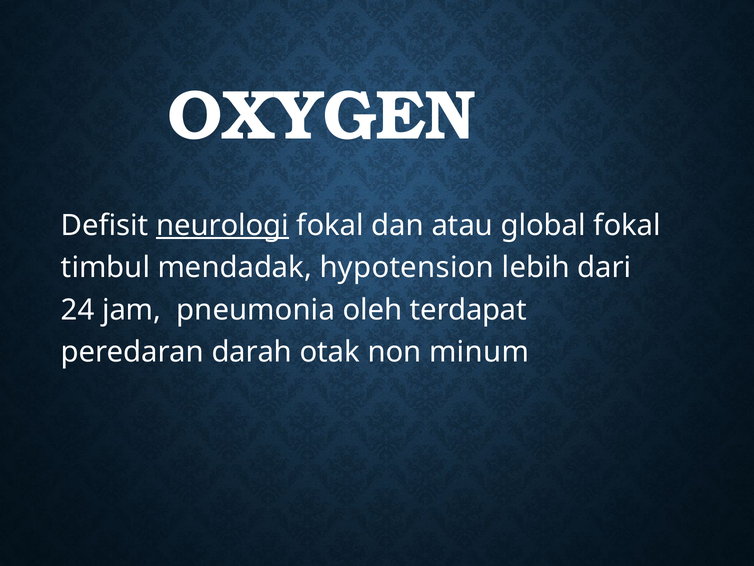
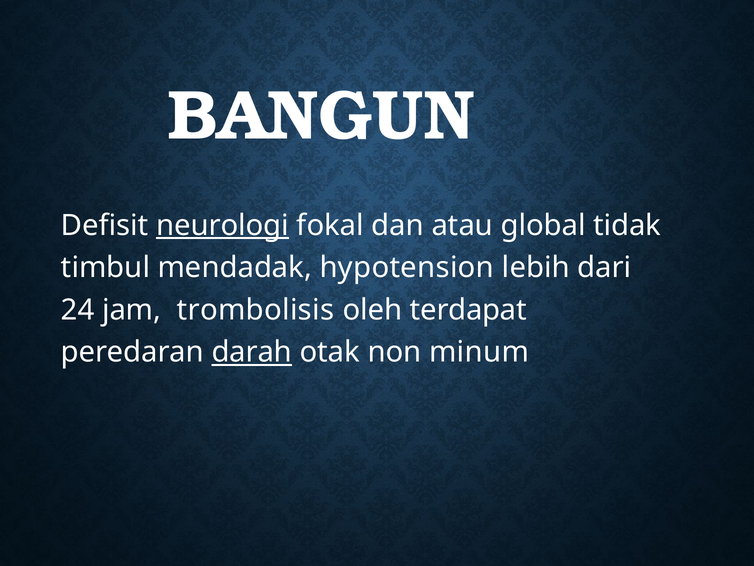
OXYGEN: OXYGEN -> BANGUN
global fokal: fokal -> tidak
pneumonia: pneumonia -> trombolisis
darah underline: none -> present
